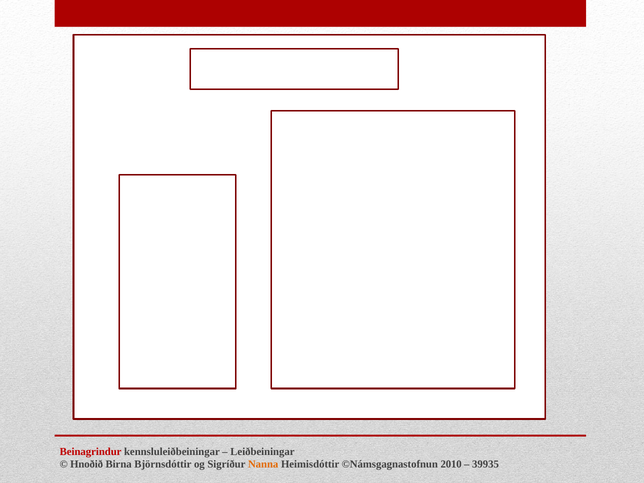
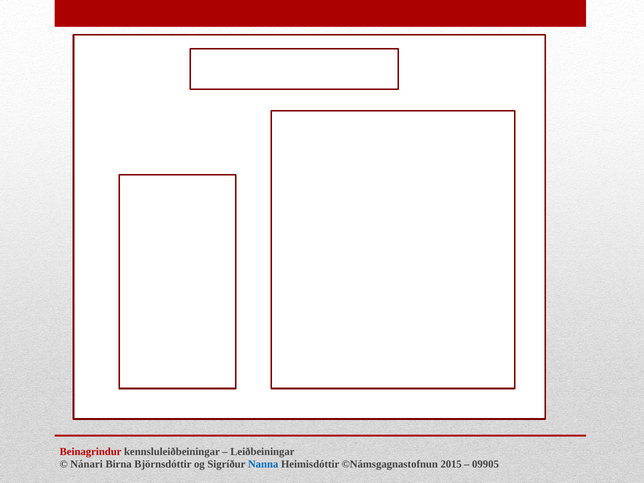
Hnoðið: Hnoðið -> Nánari
Nanna colour: orange -> blue
2010: 2010 -> 2015
39935: 39935 -> 09905
